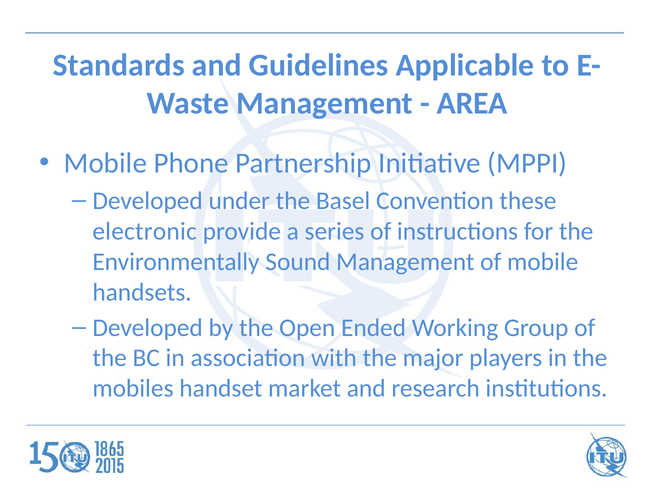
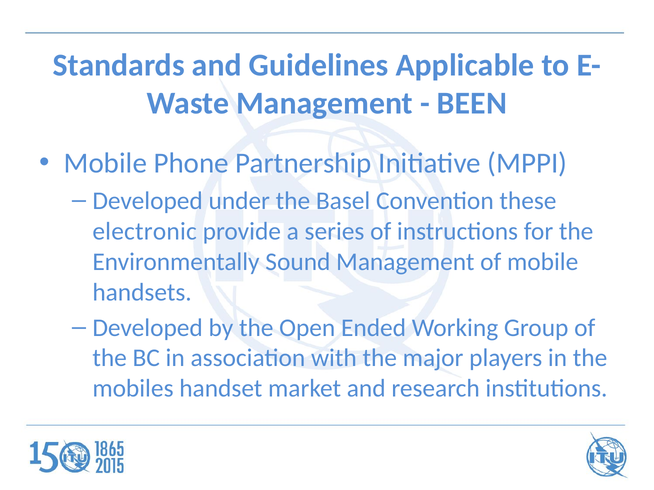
AREA: AREA -> BEEN
